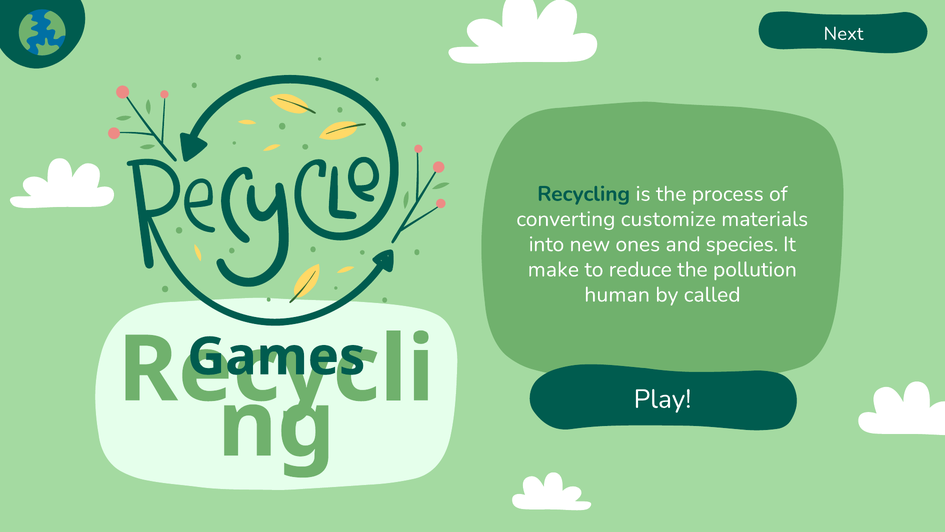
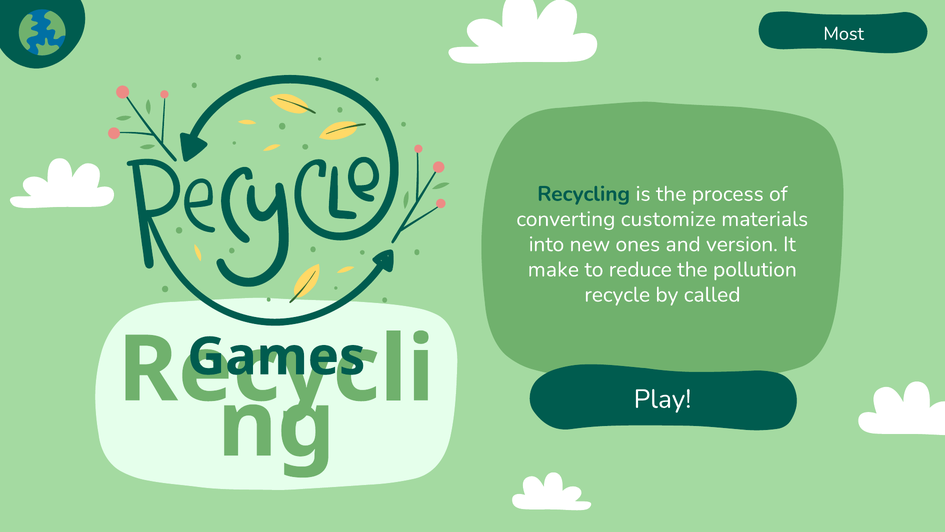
Next: Next -> Most
species: species -> version
human: human -> recycle
